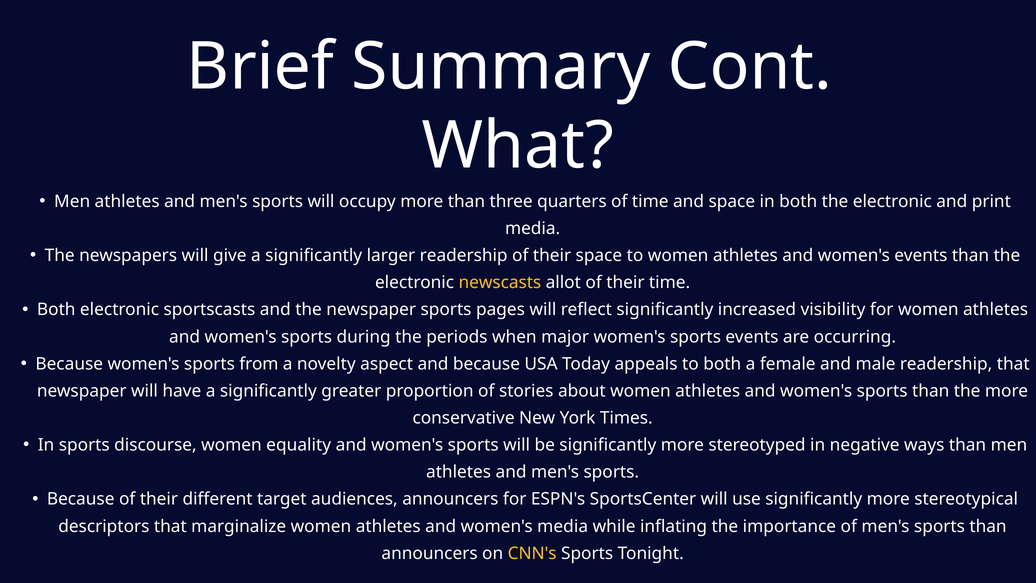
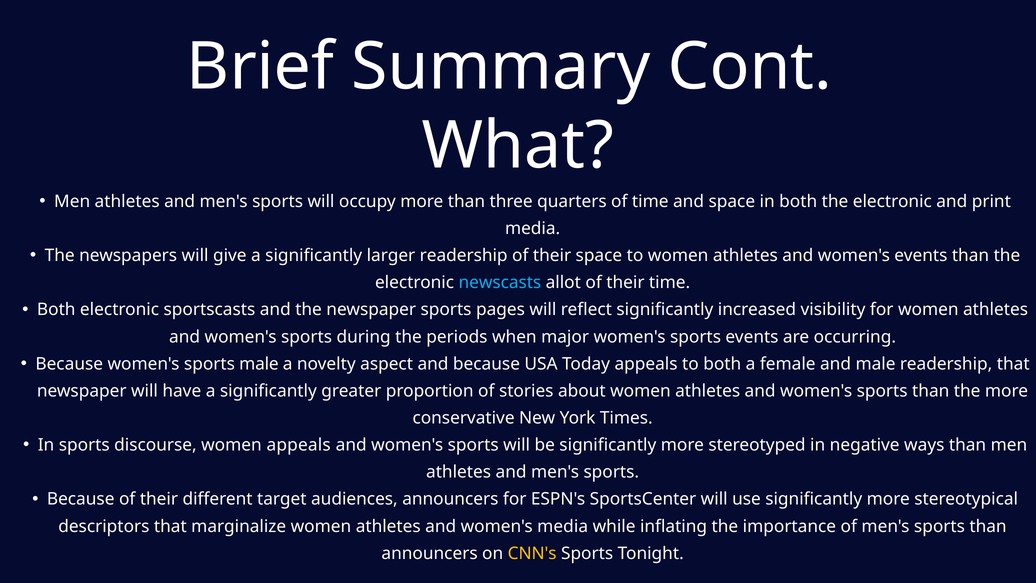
newscasts colour: yellow -> light blue
sports from: from -> male
women equality: equality -> appeals
